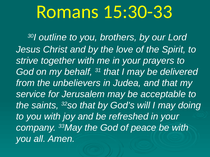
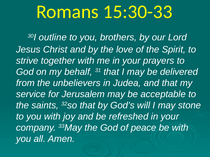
doing: doing -> stone
